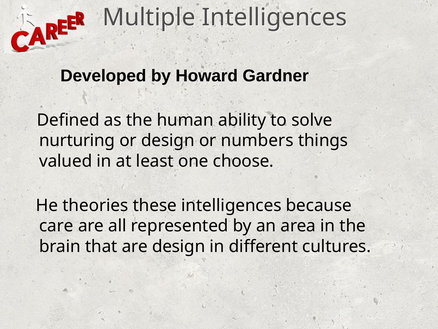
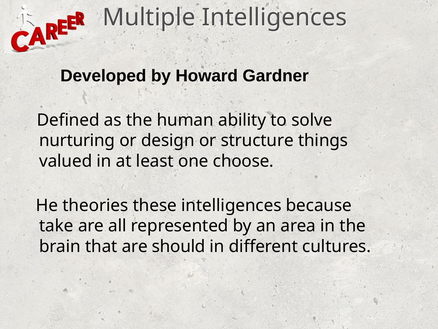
numbers: numbers -> structure
care: care -> take
are design: design -> should
